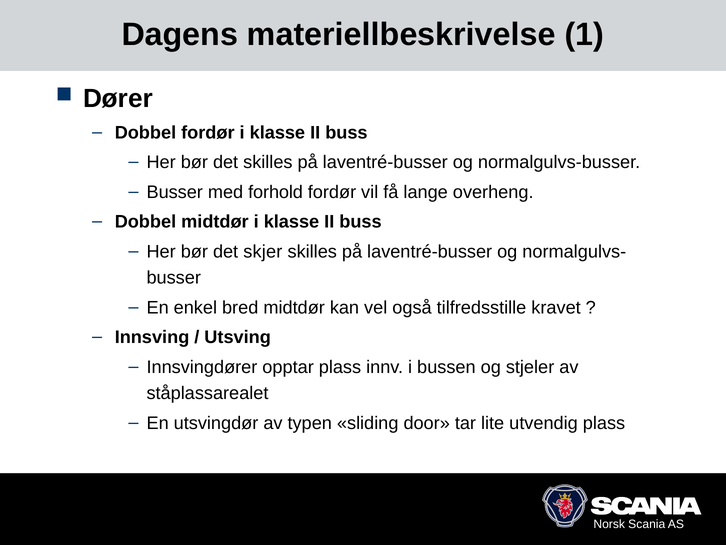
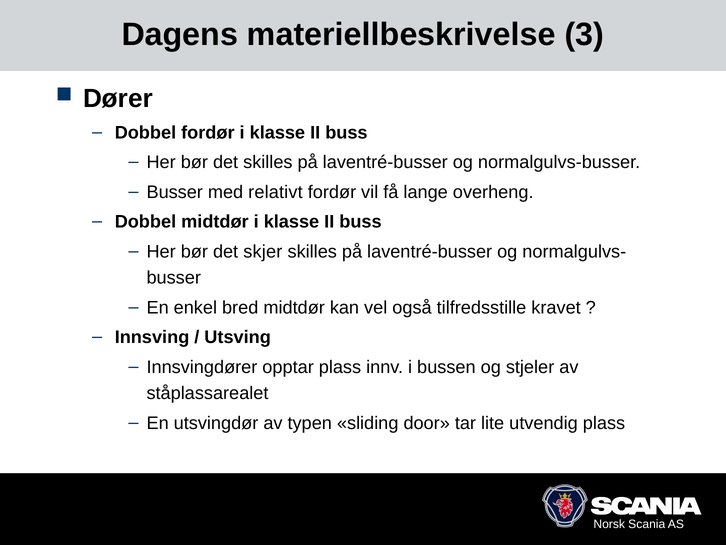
1: 1 -> 3
forhold: forhold -> relativt
